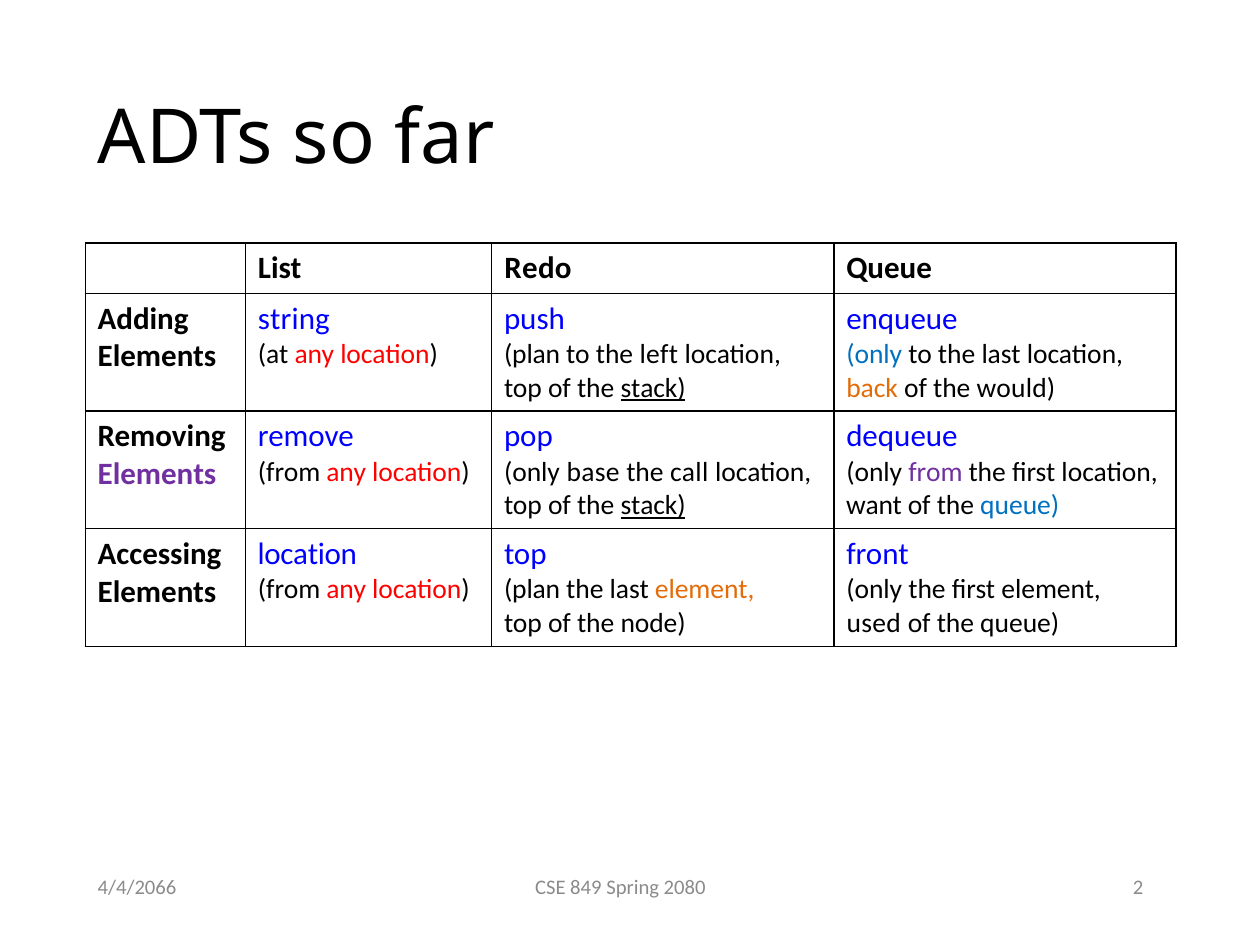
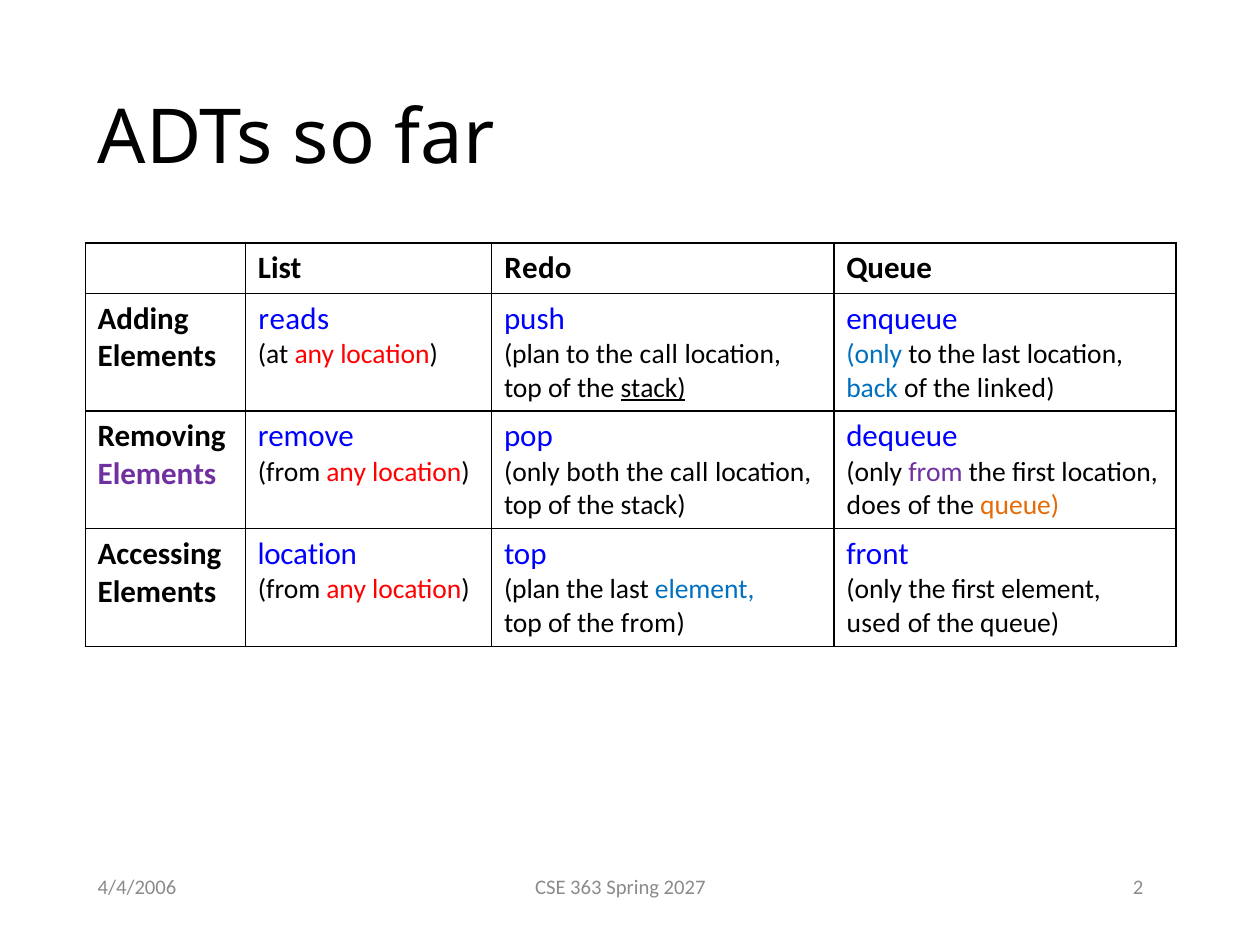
string: string -> reads
to the left: left -> call
back colour: orange -> blue
would: would -> linked
base: base -> both
stack at (653, 506) underline: present -> none
want: want -> does
queue at (1020, 506) colour: blue -> orange
element at (705, 590) colour: orange -> blue
the node: node -> from
849: 849 -> 363
2080: 2080 -> 2027
4/4/2066: 4/4/2066 -> 4/4/2006
